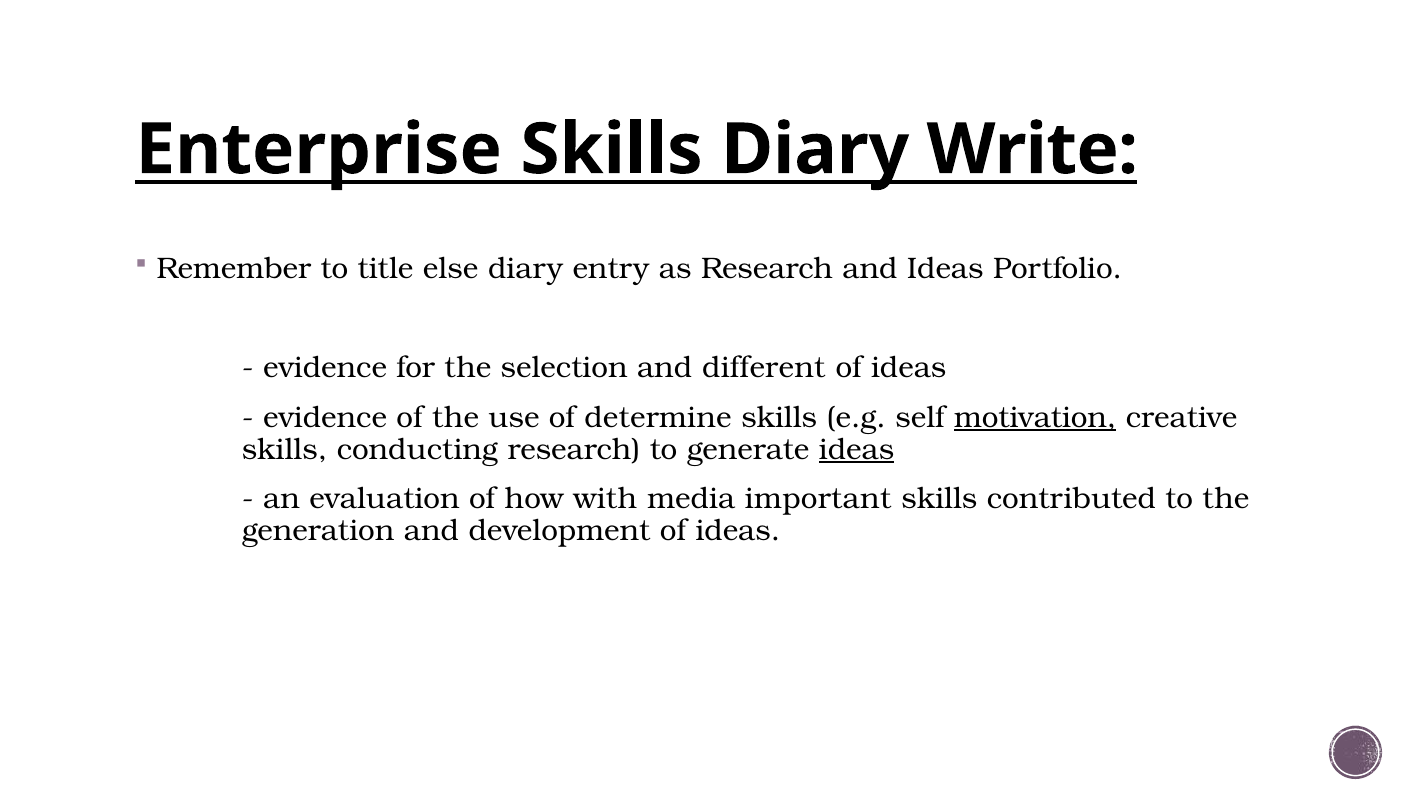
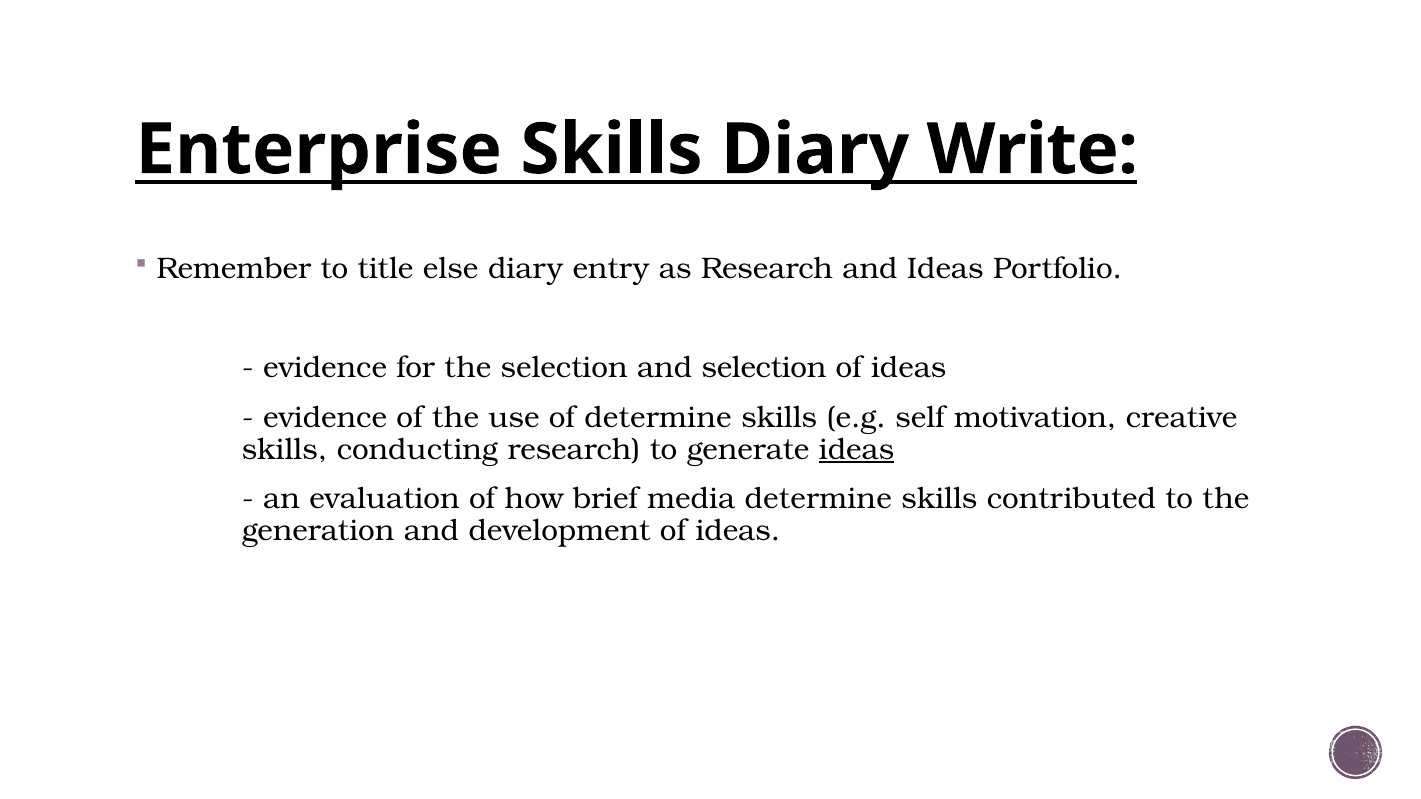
and different: different -> selection
motivation underline: present -> none
with: with -> brief
media important: important -> determine
